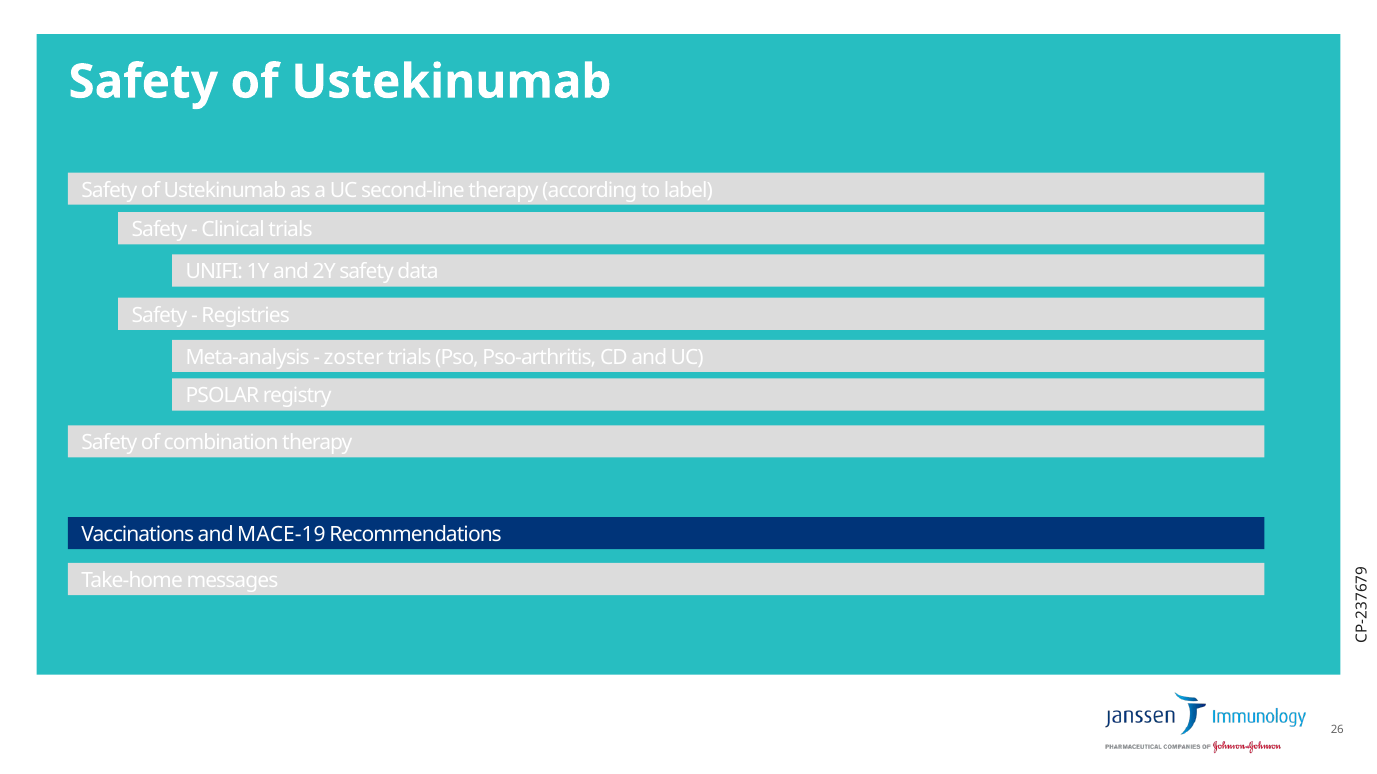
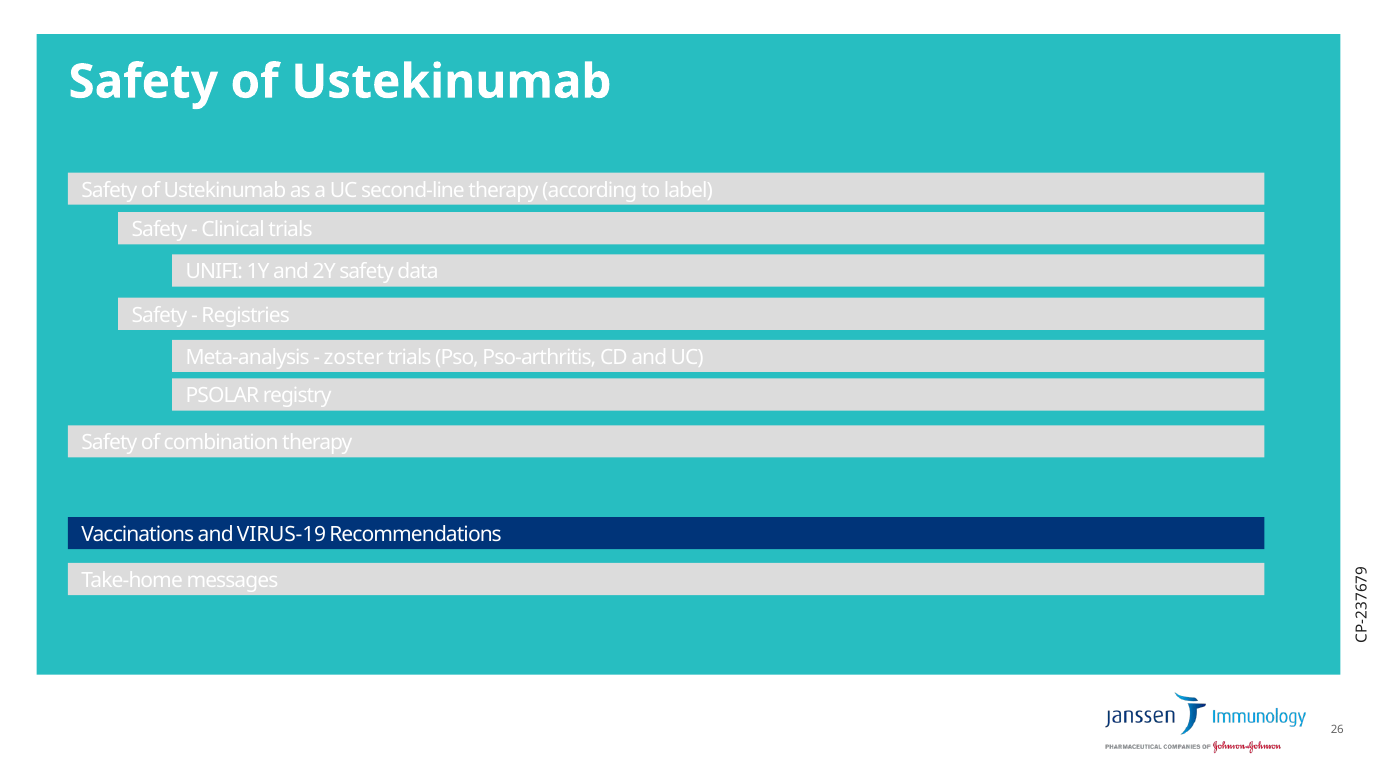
MACE-19: MACE-19 -> VIRUS-19
